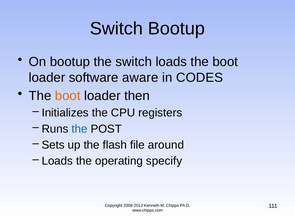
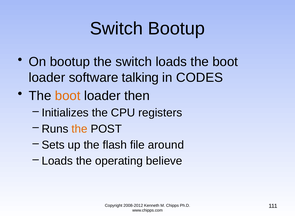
aware: aware -> talking
the at (80, 129) colour: blue -> orange
specify: specify -> believe
